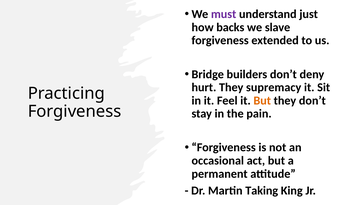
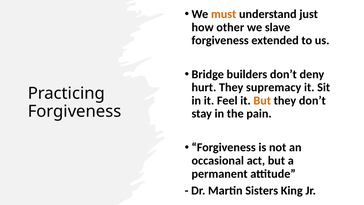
must colour: purple -> orange
backs: backs -> other
Taking: Taking -> Sisters
